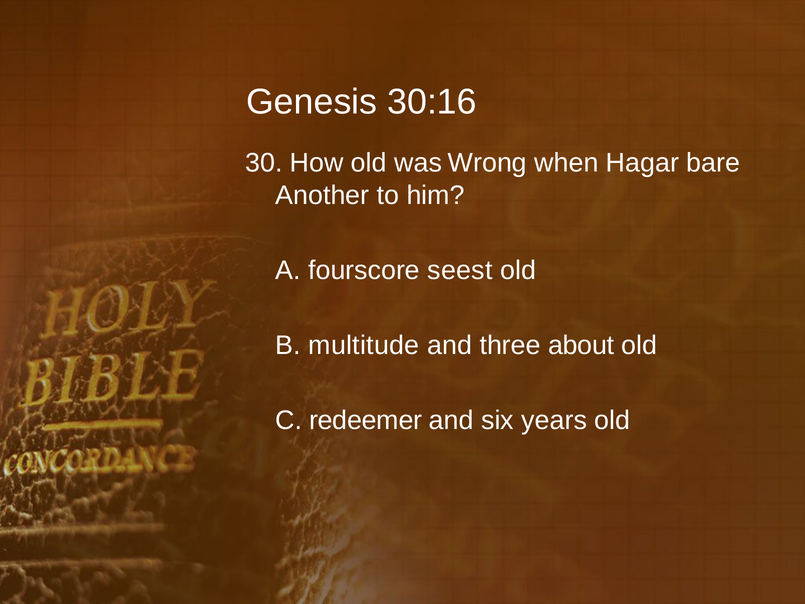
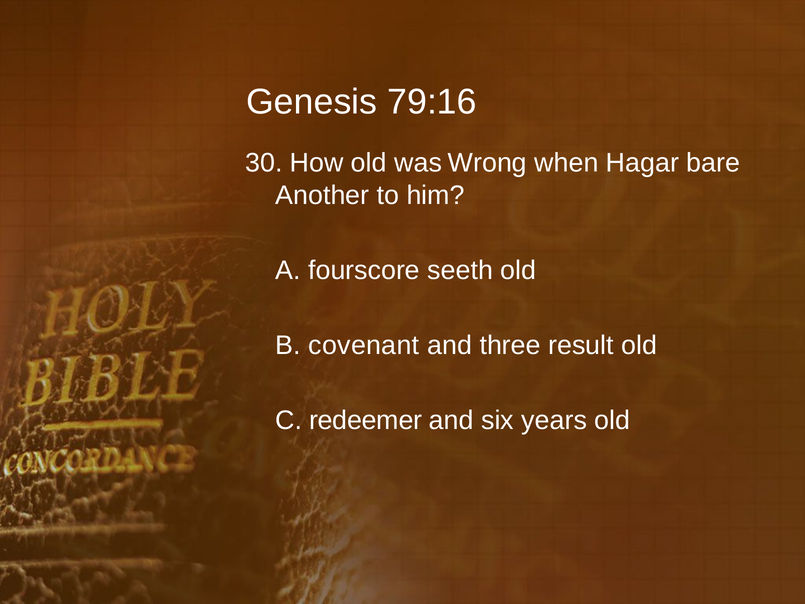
30:16: 30:16 -> 79:16
seest: seest -> seeth
multitude: multitude -> covenant
about: about -> result
